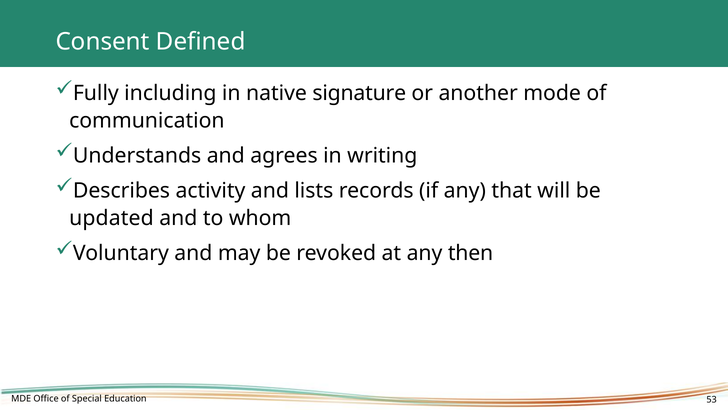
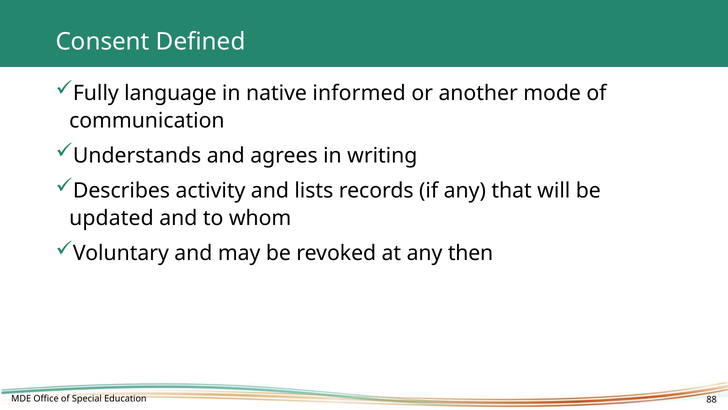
including: including -> language
signature: signature -> informed
53: 53 -> 88
